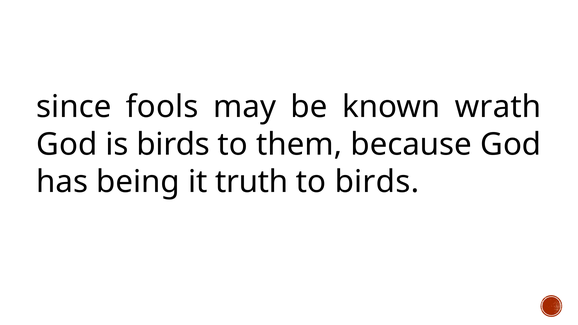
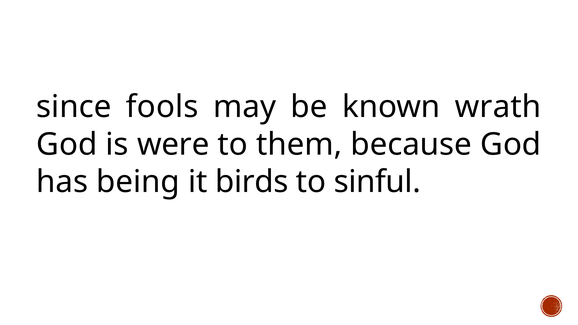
is birds: birds -> were
truth: truth -> birds
to birds: birds -> sinful
